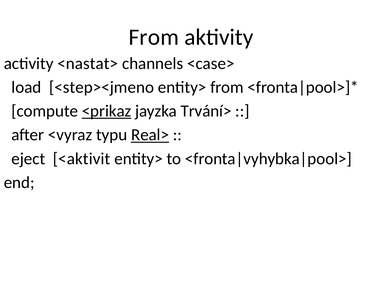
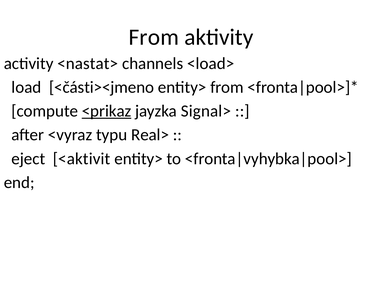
<case>: <case> -> <load>
<step><jmeno: <step><jmeno -> <části><jmeno
Trvání>: Trvání> -> Signal>
Real> underline: present -> none
